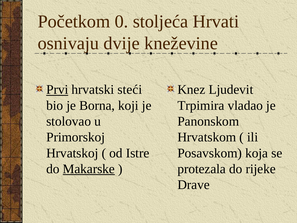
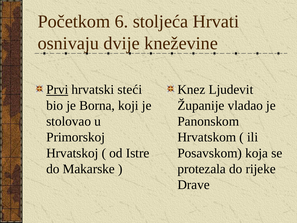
0: 0 -> 6
Trpimira: Trpimira -> Županije
Makarske underline: present -> none
